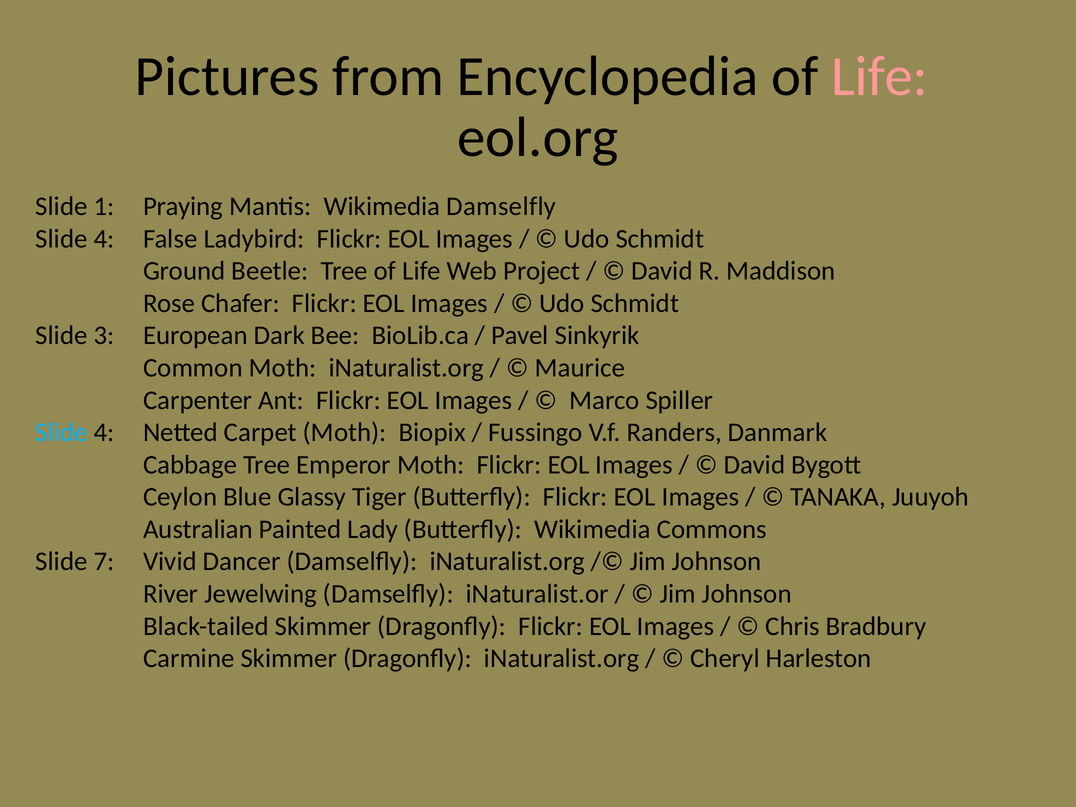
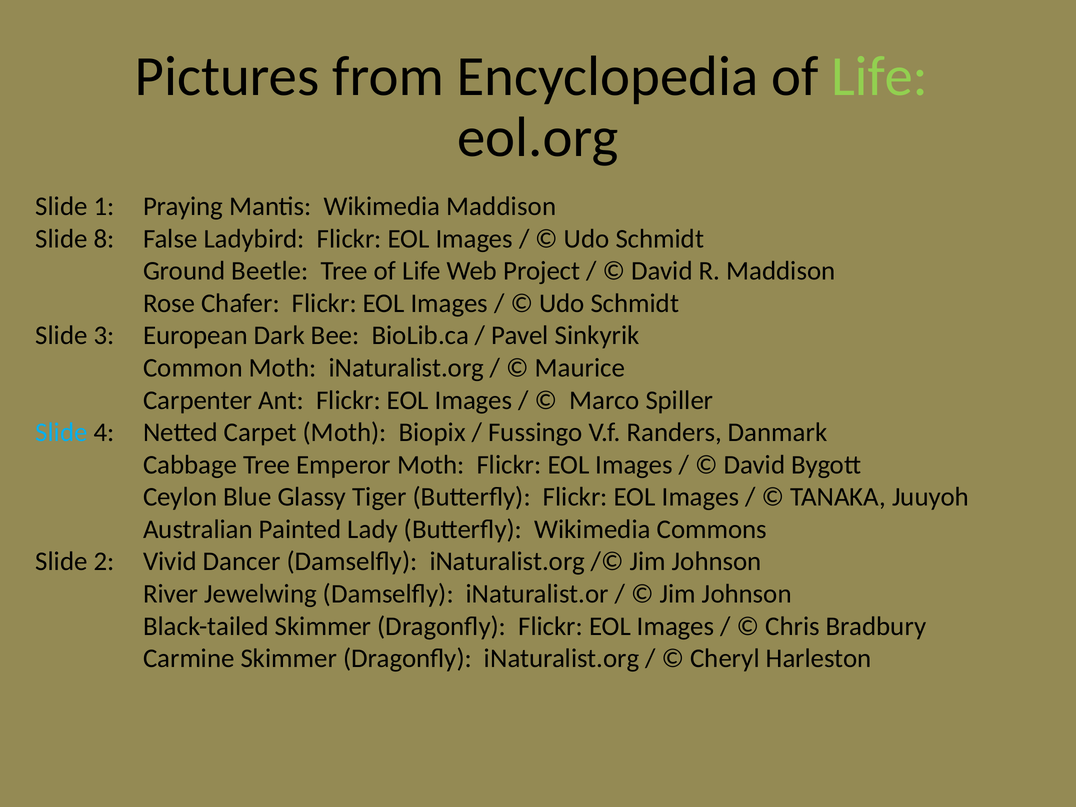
Life at (880, 76) colour: pink -> light green
Wikimedia Damselfly: Damselfly -> Maddison
4 at (104, 239): 4 -> 8
7: 7 -> 2
